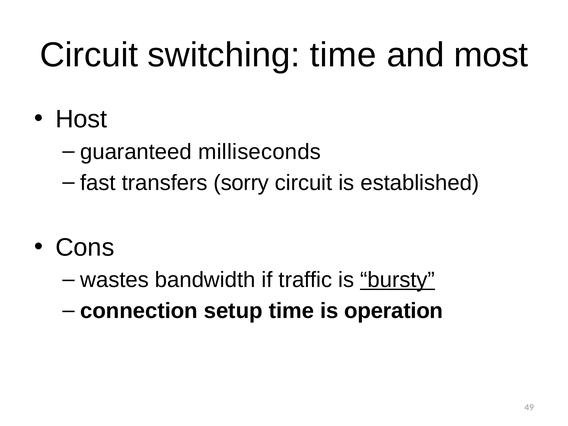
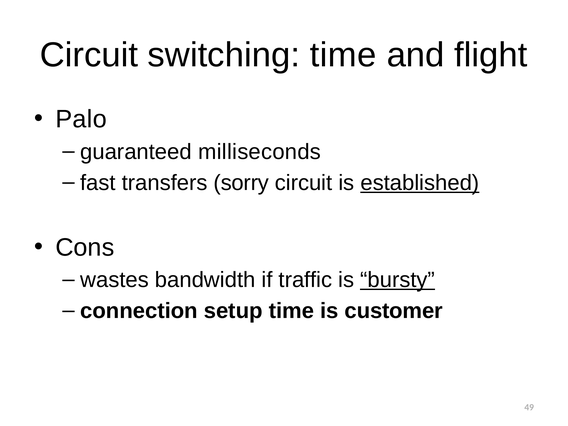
most: most -> flight
Host: Host -> Palo
established underline: none -> present
operation: operation -> customer
